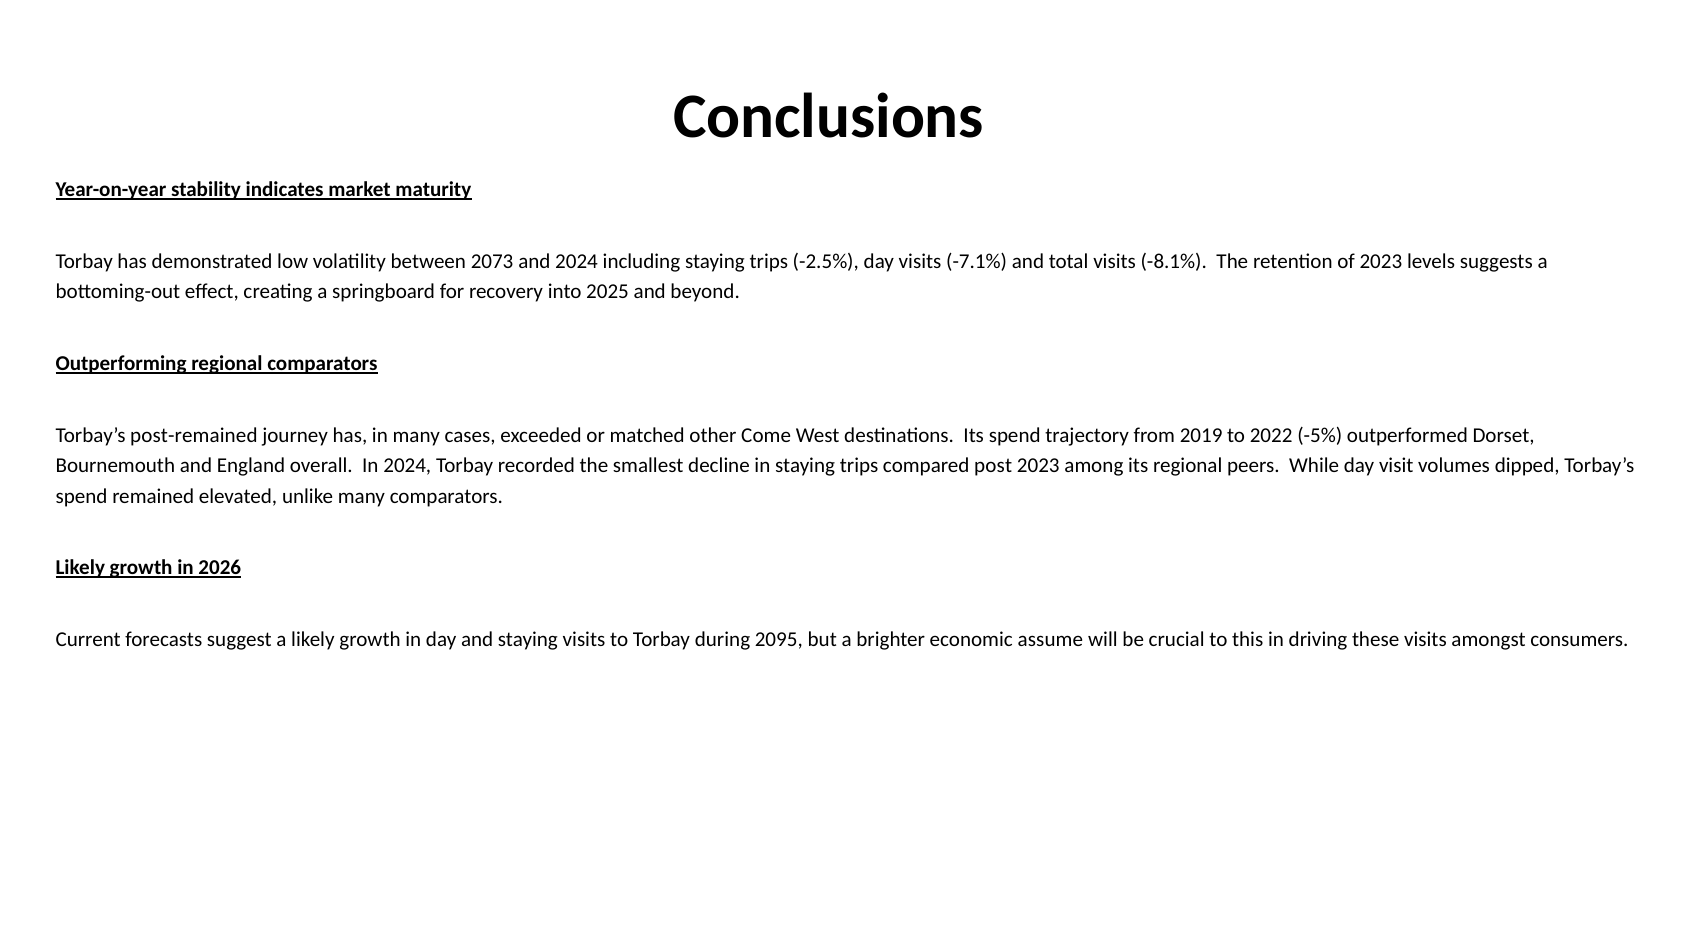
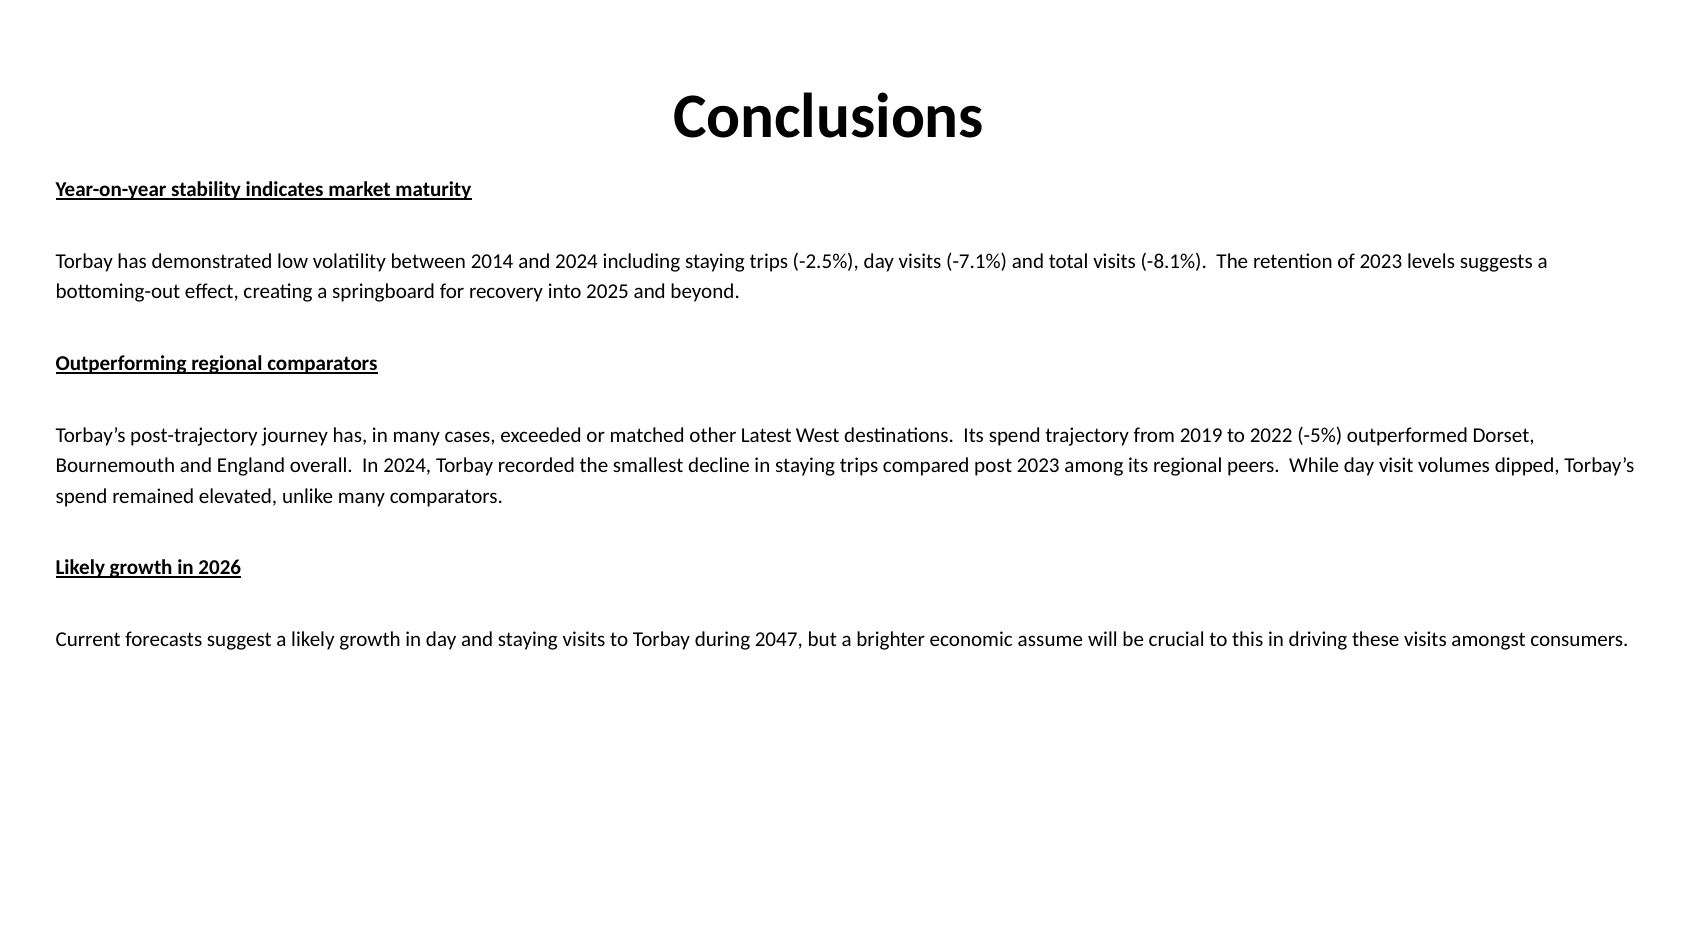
2073: 2073 -> 2014
post-remained: post-remained -> post-trajectory
Come: Come -> Latest
2095: 2095 -> 2047
